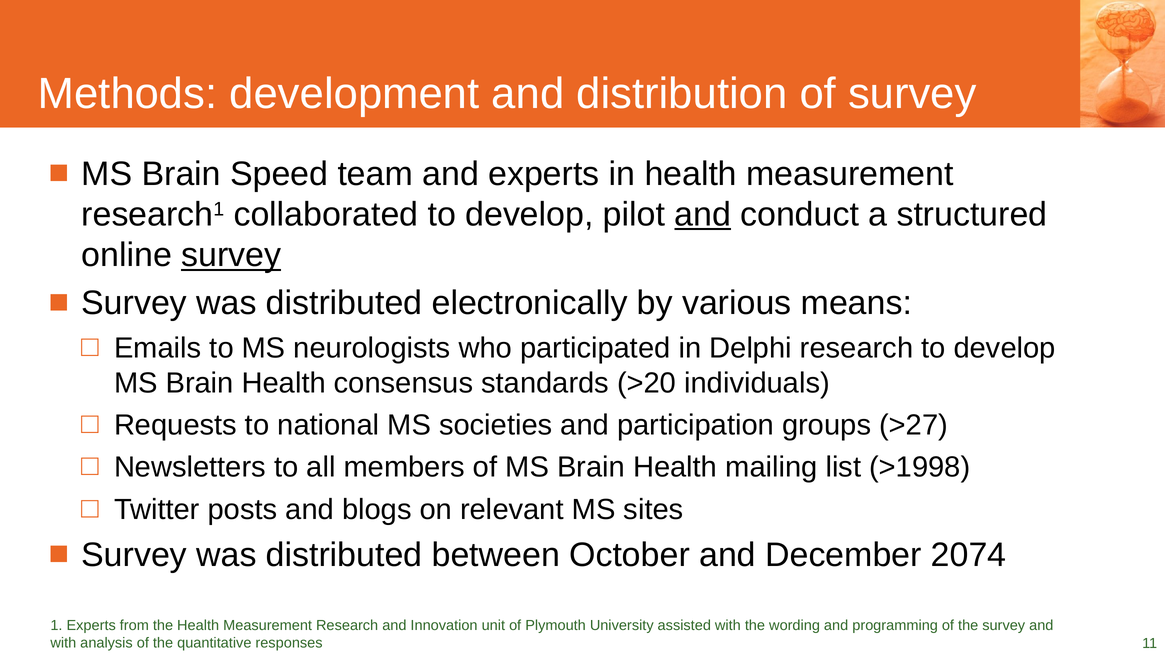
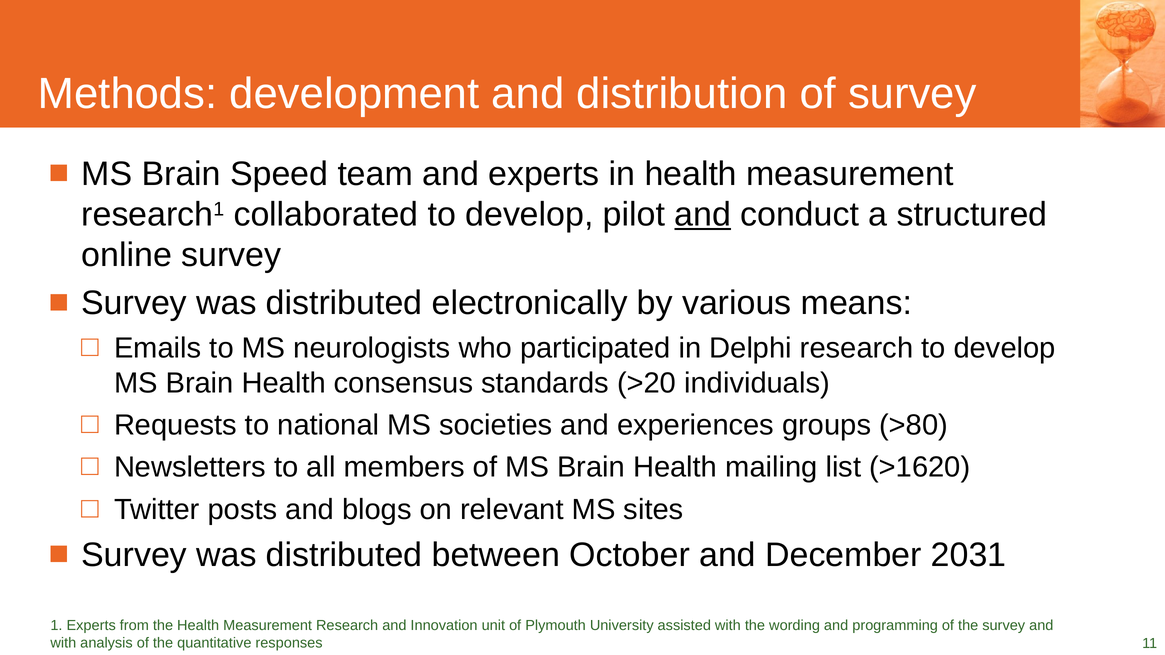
survey at (231, 255) underline: present -> none
participation: participation -> experiences
>27: >27 -> >80
>1998: >1998 -> >1620
2074: 2074 -> 2031
